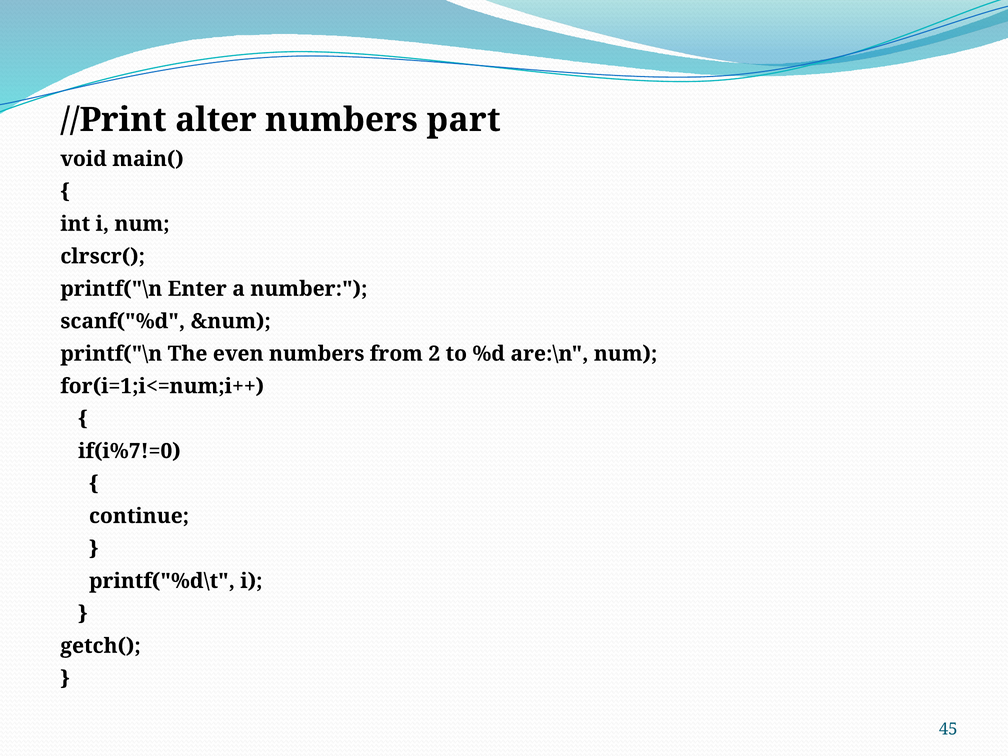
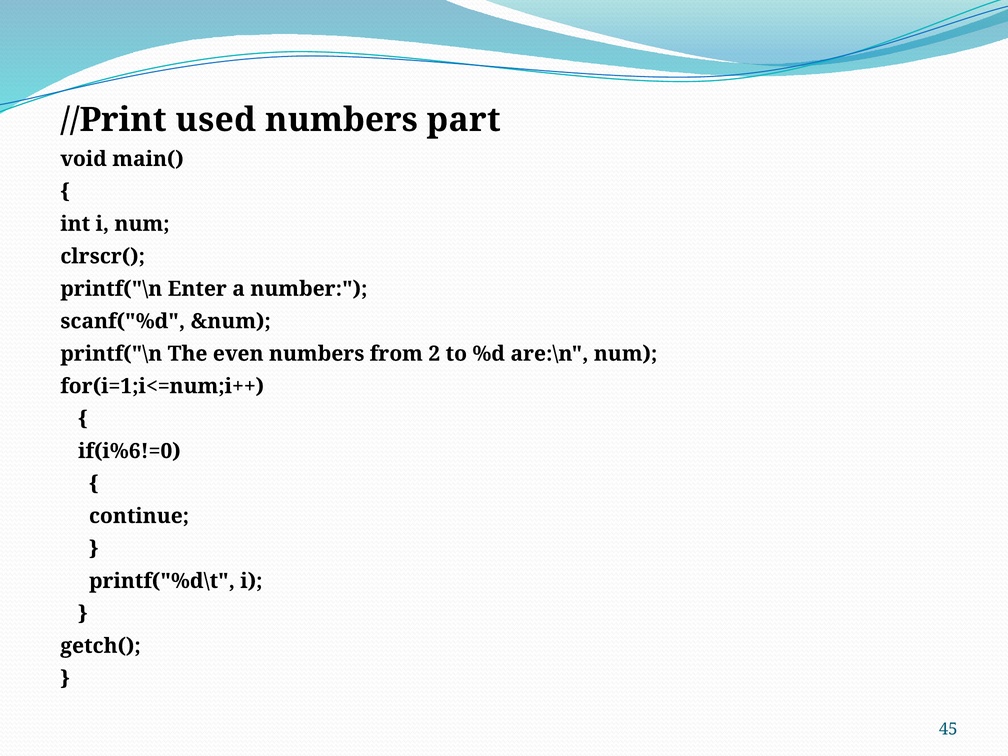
alter: alter -> used
if(i%7!=0: if(i%7!=0 -> if(i%6!=0
